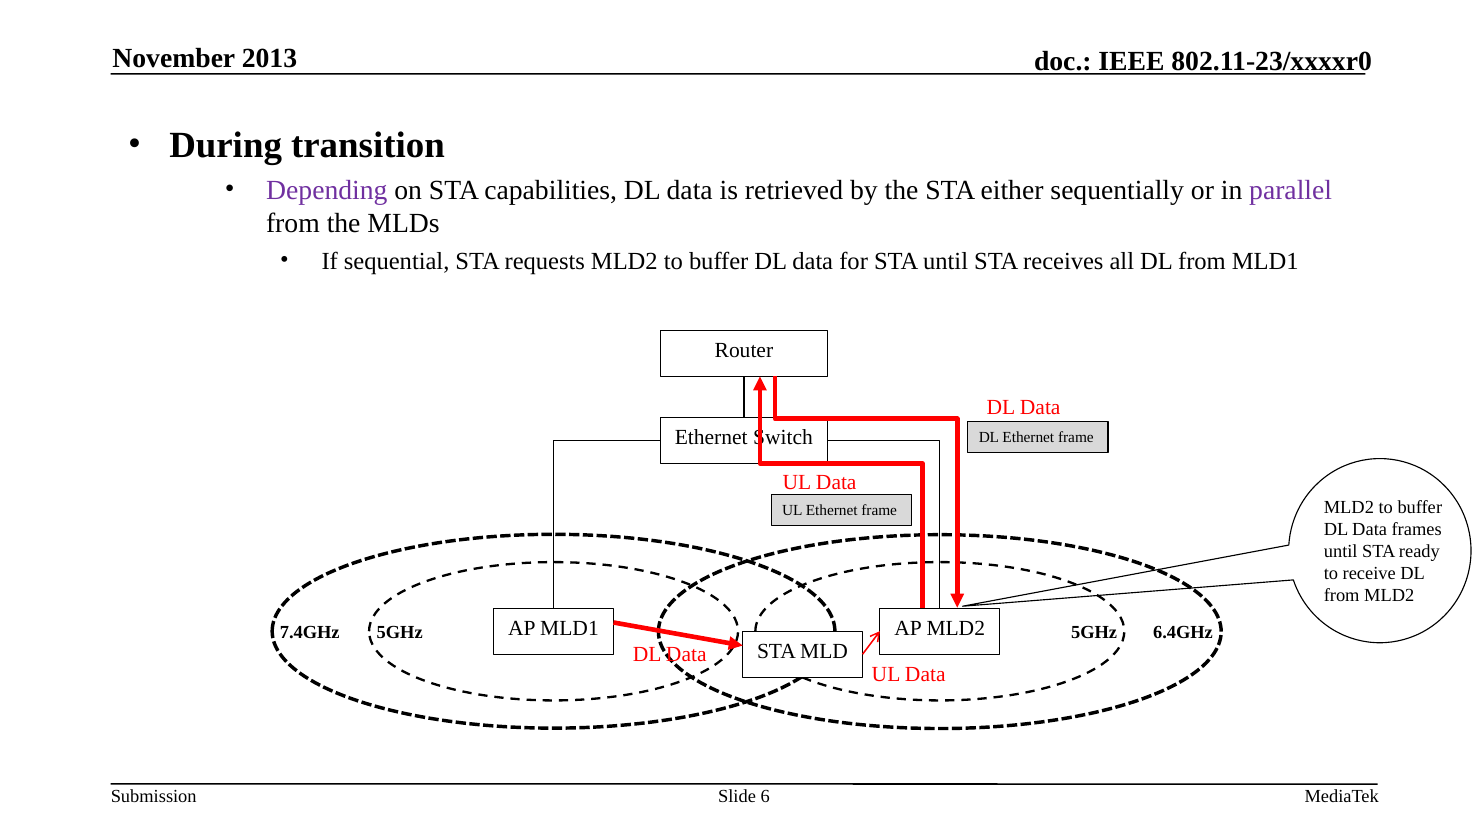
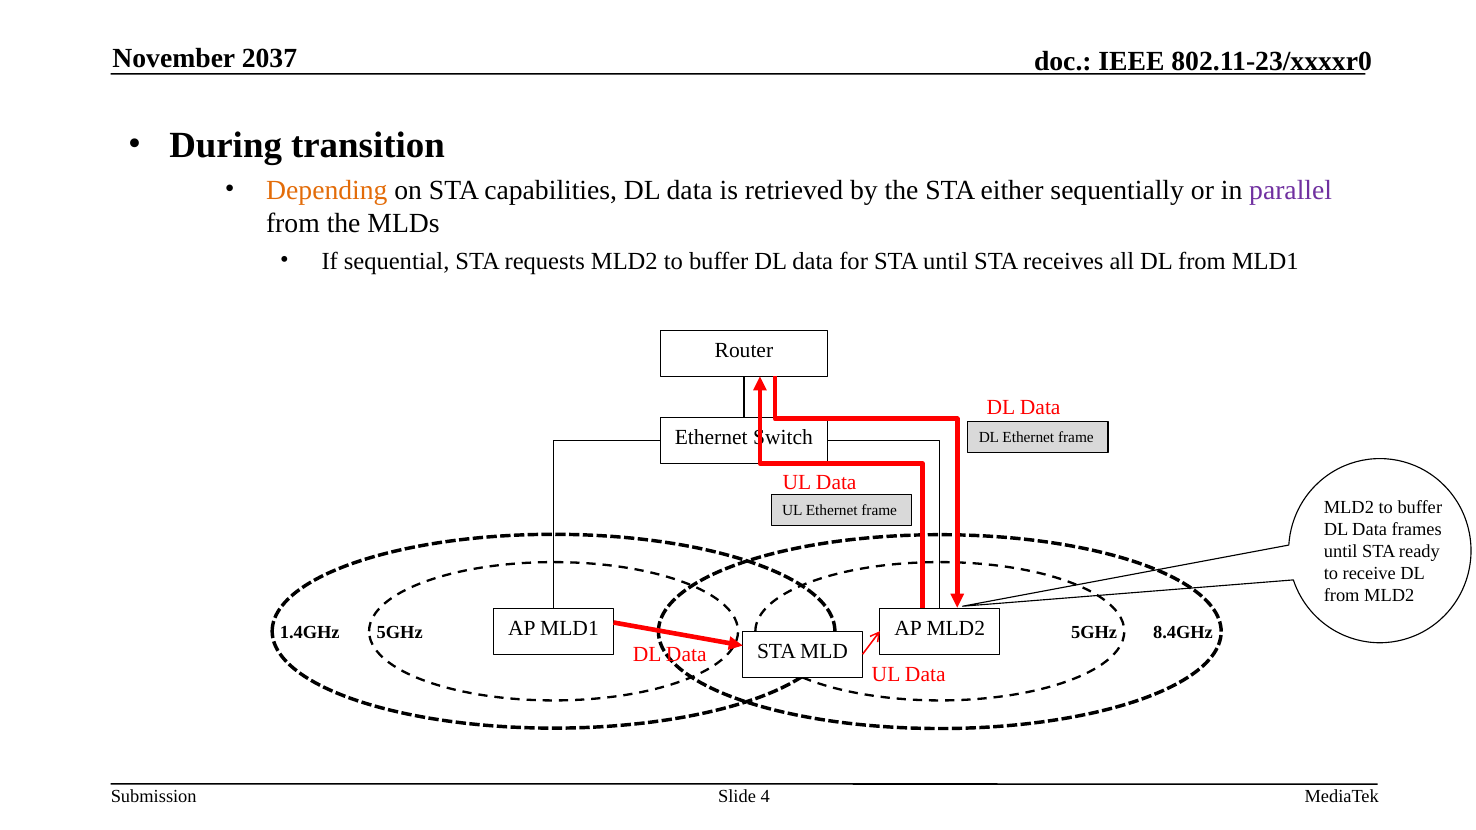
2013: 2013 -> 2037
Depending colour: purple -> orange
7.4GHz: 7.4GHz -> 1.4GHz
6.4GHz: 6.4GHz -> 8.4GHz
6: 6 -> 4
